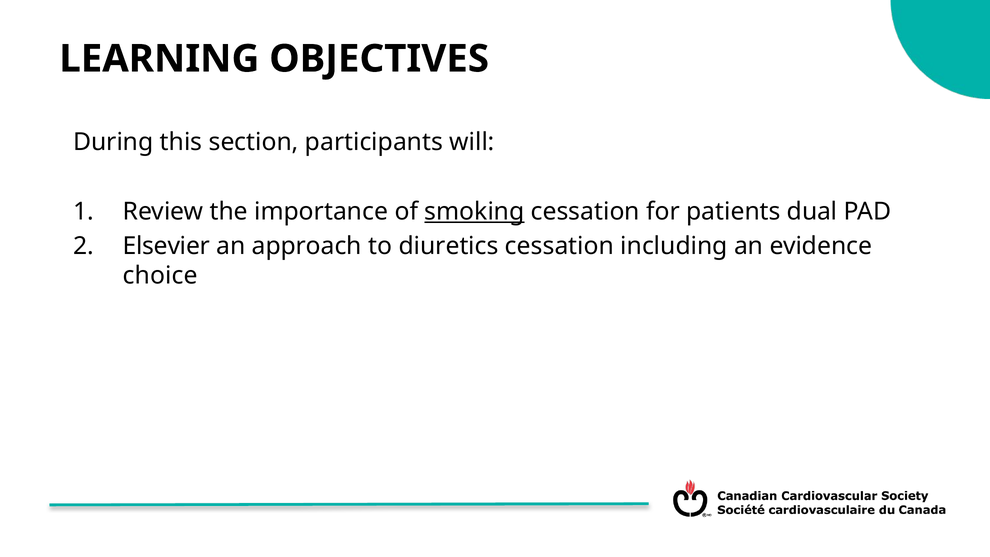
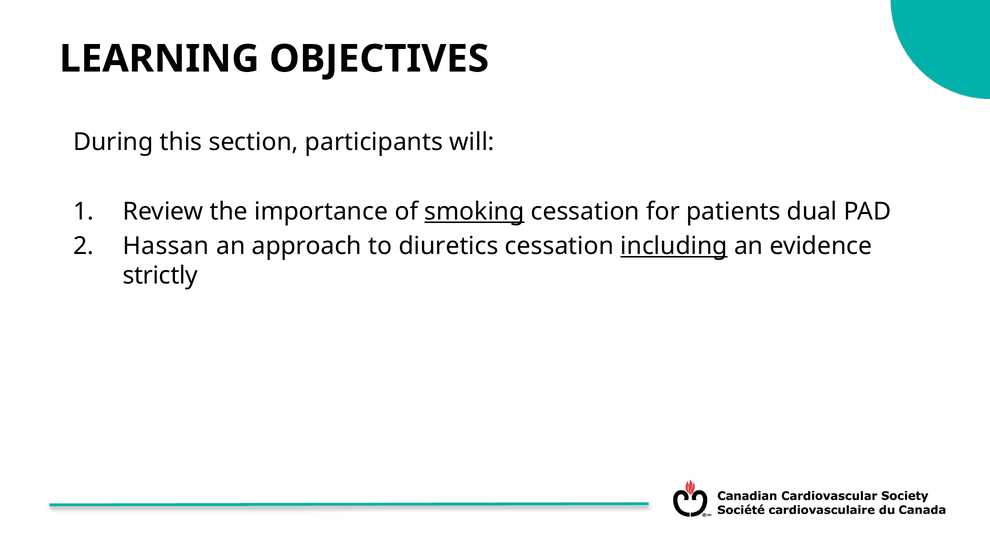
Elsevier: Elsevier -> Hassan
including underline: none -> present
choice: choice -> strictly
